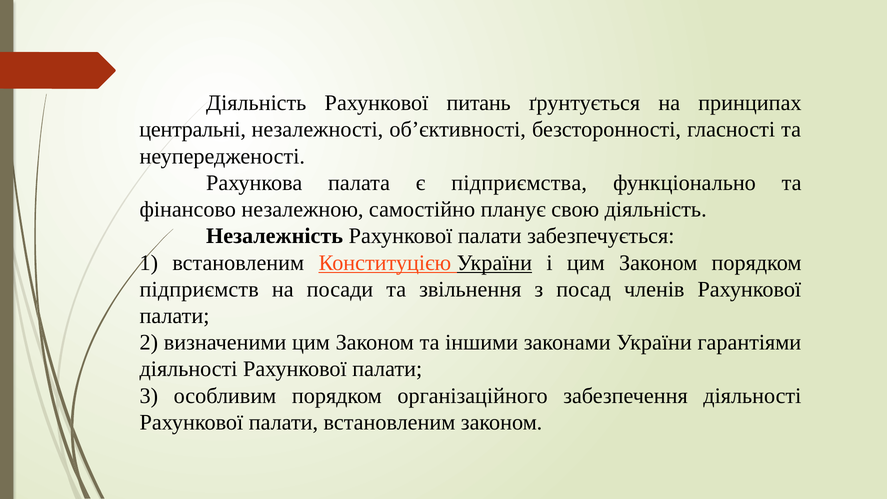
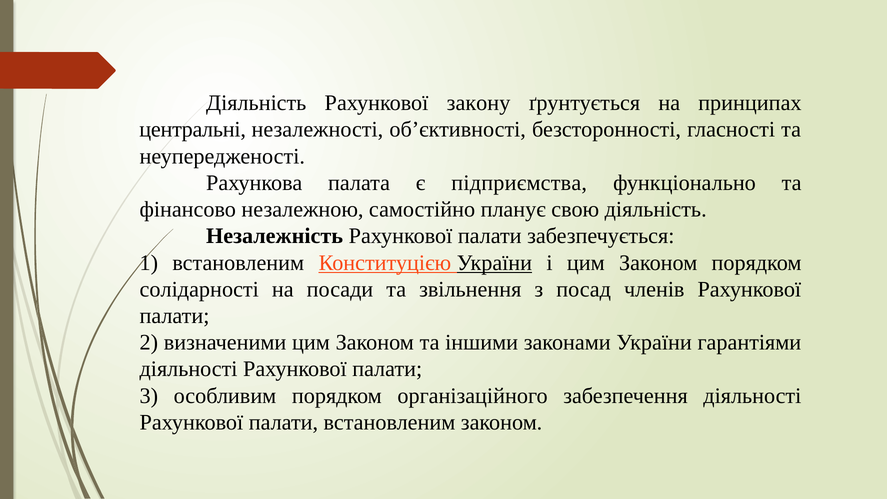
питань: питань -> закону
підприємств: підприємств -> солідарності
